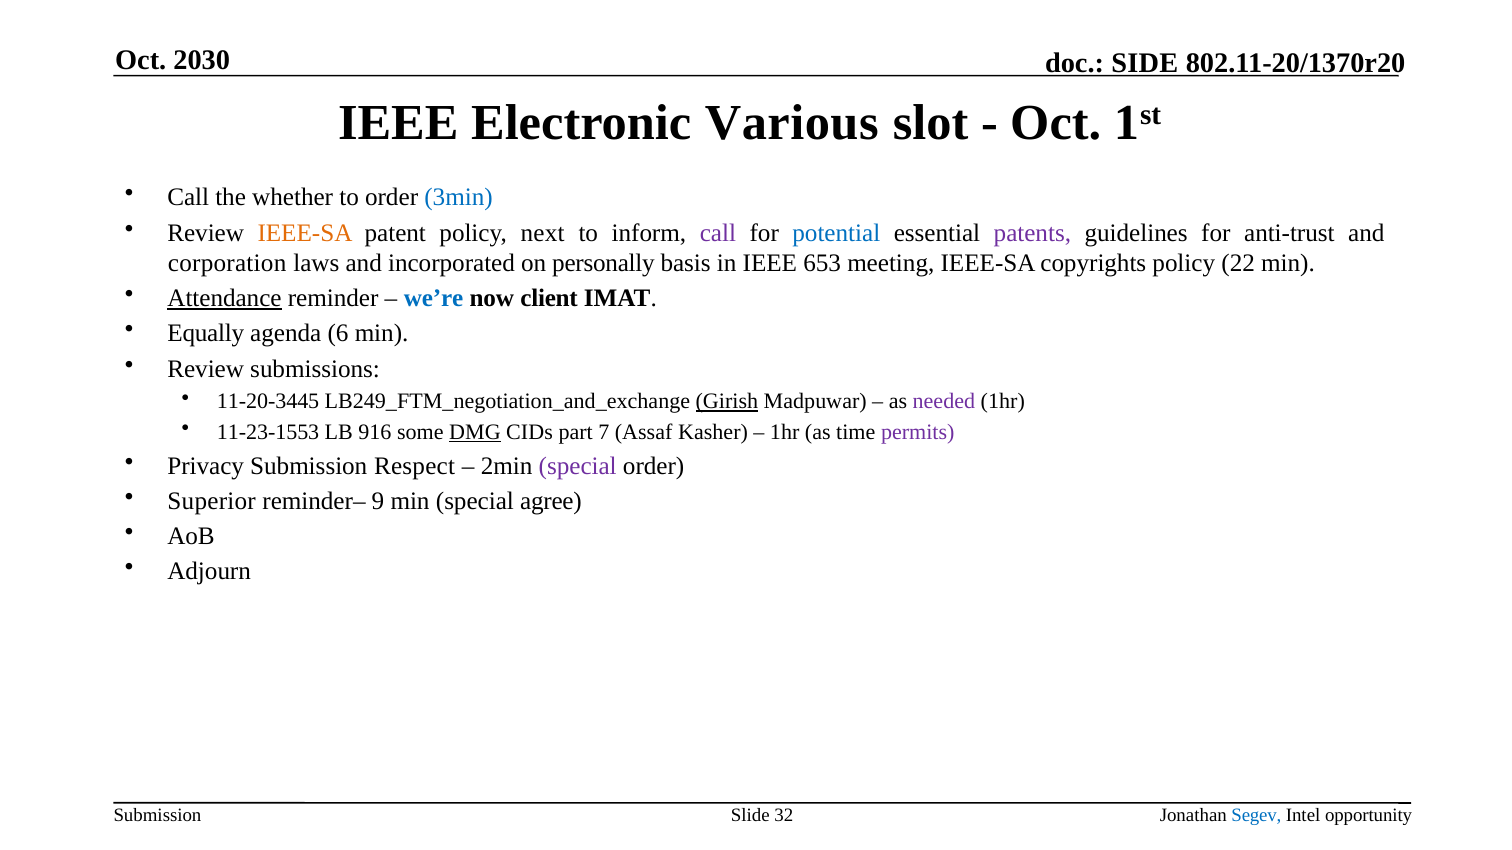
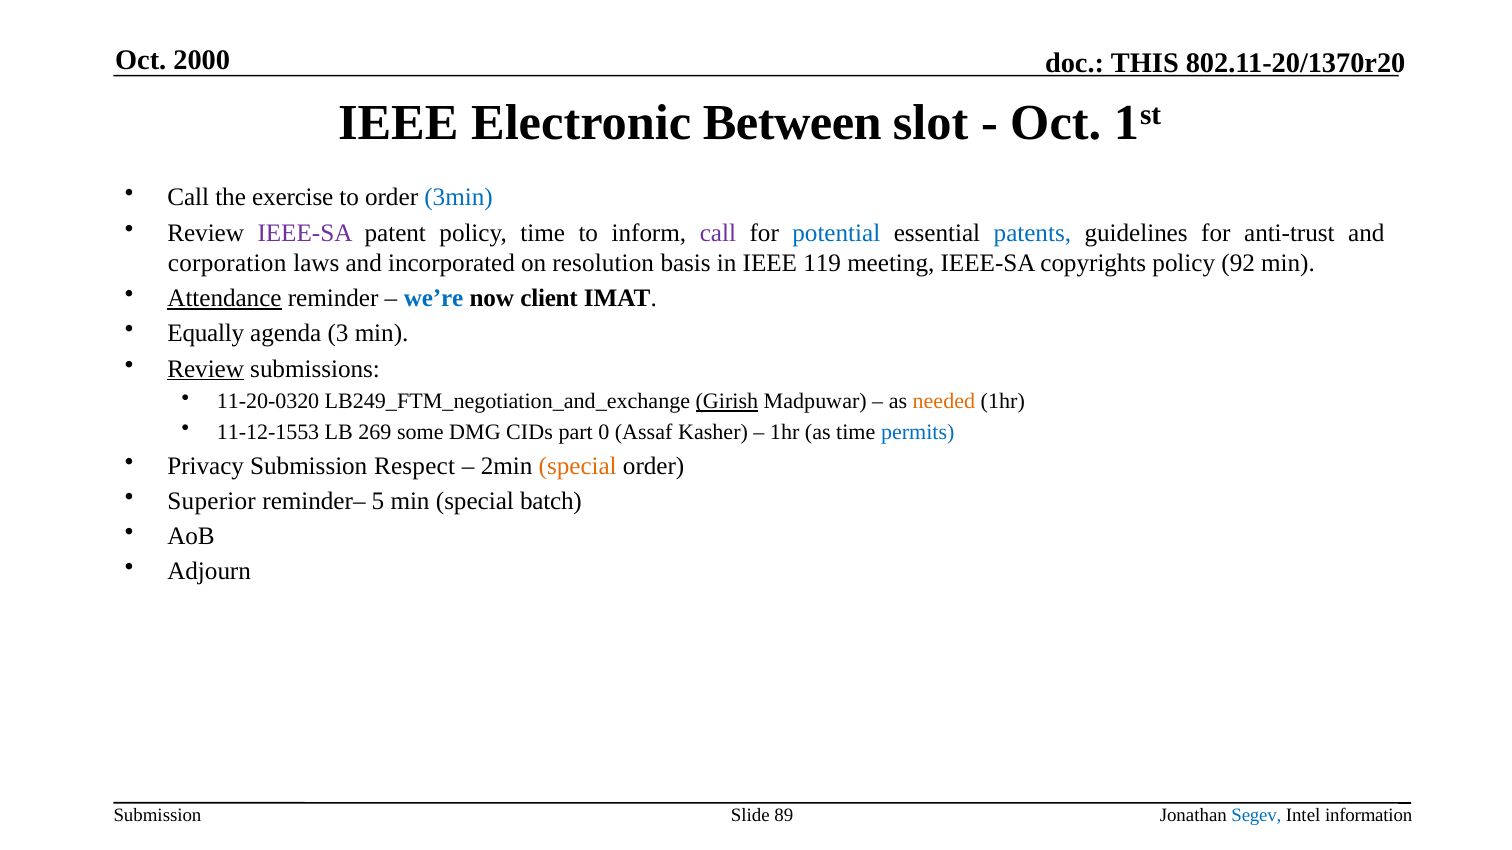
2030: 2030 -> 2000
SIDE: SIDE -> THIS
Various: Various -> Between
whether: whether -> exercise
IEEE-SA at (305, 233) colour: orange -> purple
policy next: next -> time
patents colour: purple -> blue
personally: personally -> resolution
653: 653 -> 119
22: 22 -> 92
6: 6 -> 3
Review at (206, 369) underline: none -> present
11-20-3445: 11-20-3445 -> 11-20-0320
needed colour: purple -> orange
11-23-1553: 11-23-1553 -> 11-12-1553
916: 916 -> 269
DMG underline: present -> none
7: 7 -> 0
permits colour: purple -> blue
special at (578, 466) colour: purple -> orange
9: 9 -> 5
agree: agree -> batch
32: 32 -> 89
opportunity: opportunity -> information
